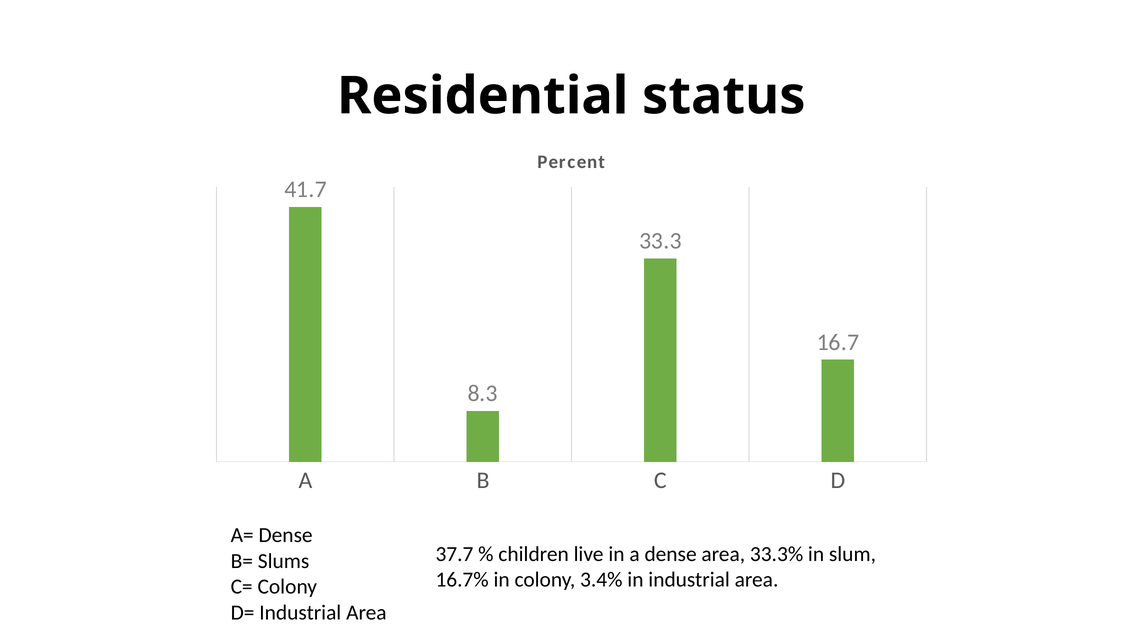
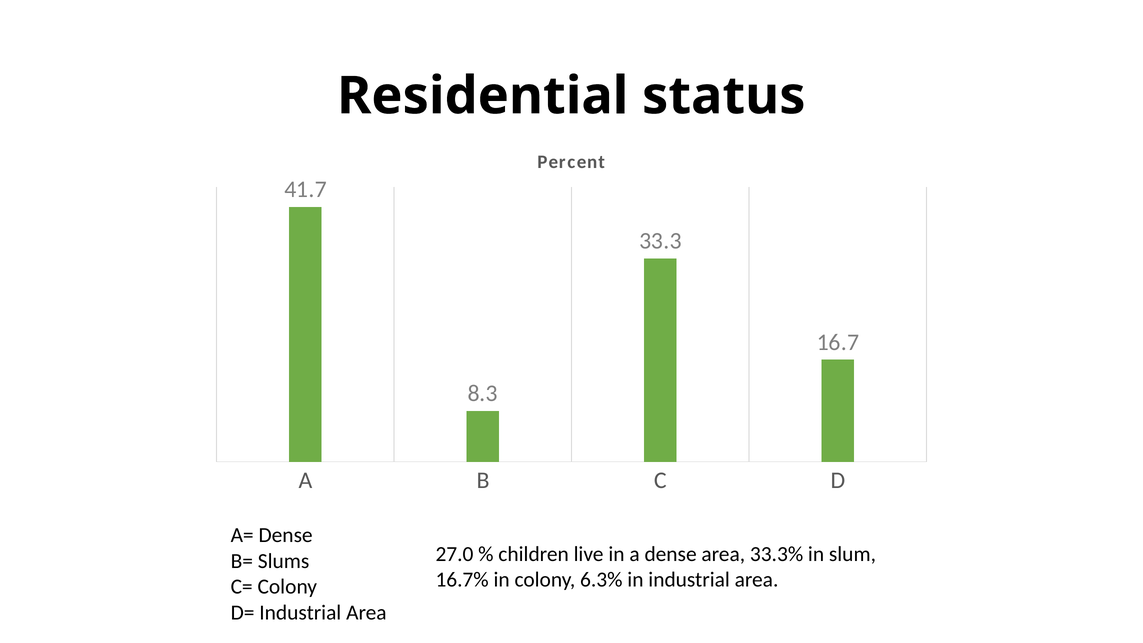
37.7: 37.7 -> 27.0
3.4%: 3.4% -> 6.3%
